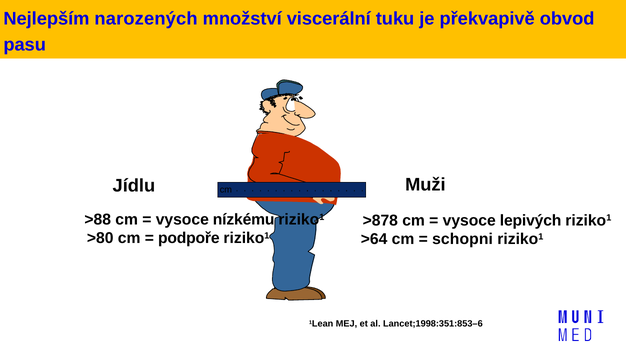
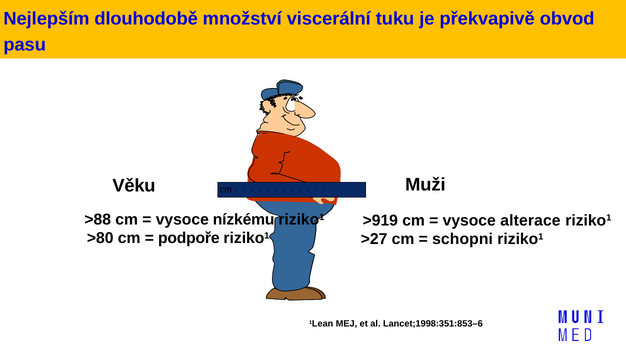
narozených: narozených -> dlouhodobě
Jídlu: Jídlu -> Věku
>878: >878 -> >919
lepivých: lepivých -> alterace
>64: >64 -> >27
